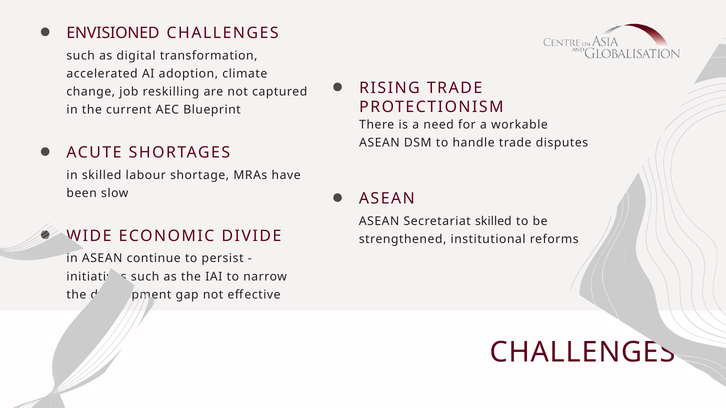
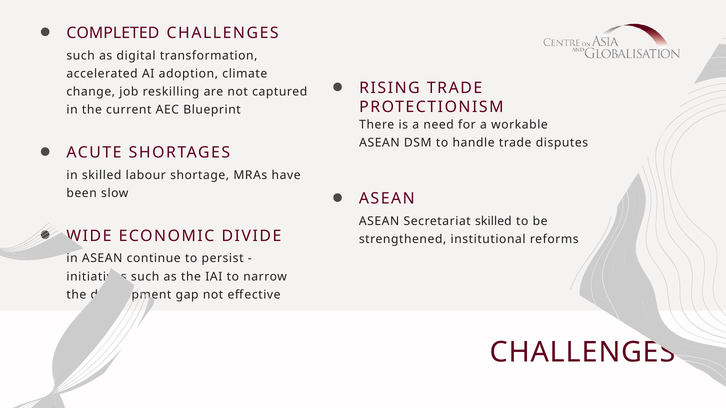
ENVISIONED: ENVISIONED -> COMPLETED
